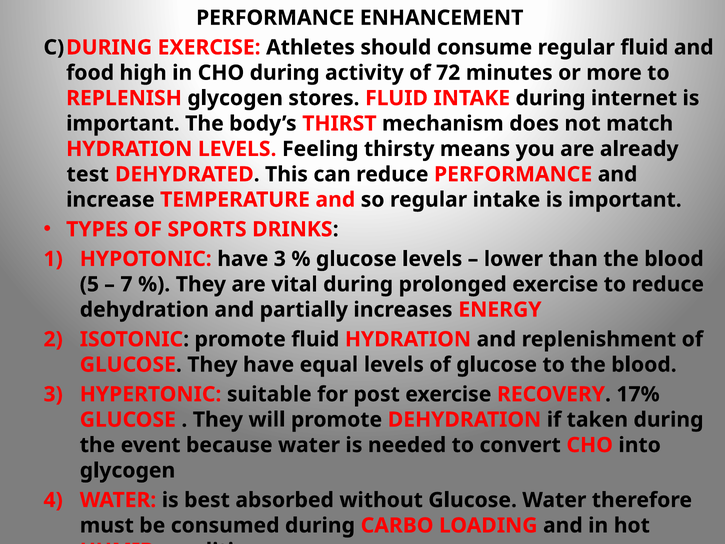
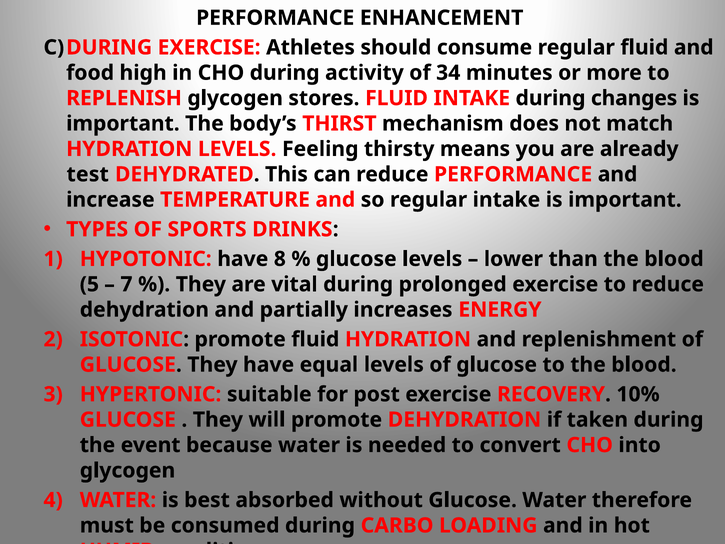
72: 72 -> 34
internet: internet -> changes
have 3: 3 -> 8
17%: 17% -> 10%
